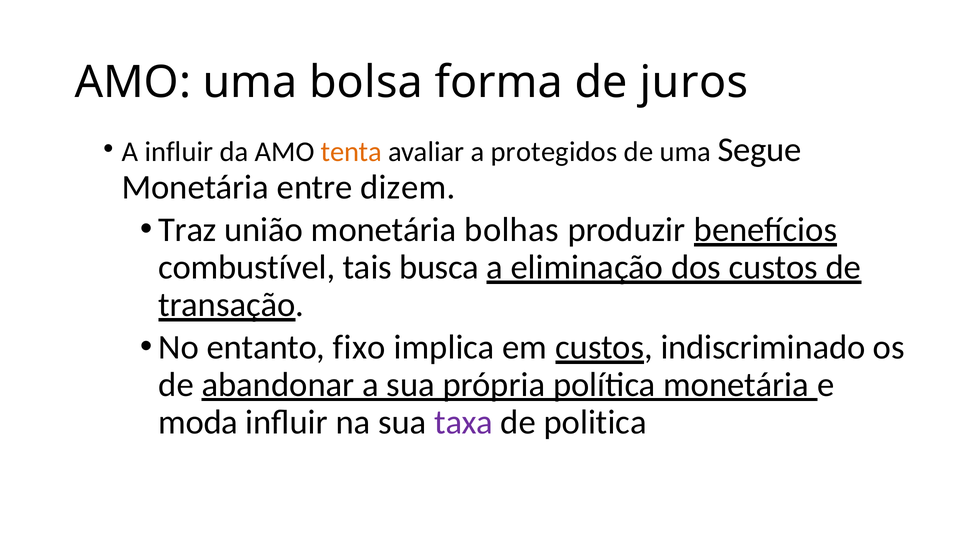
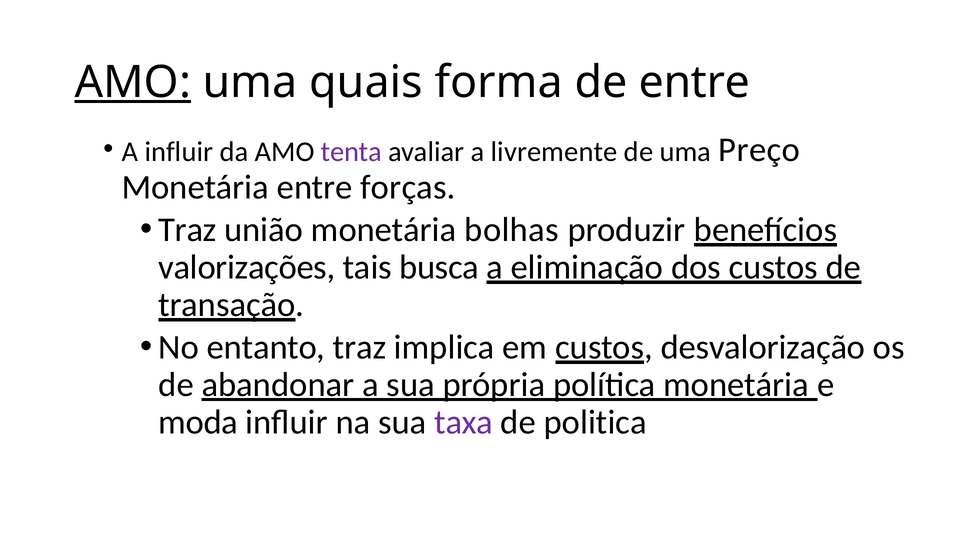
AMO at (133, 82) underline: none -> present
bolsa: bolsa -> quais
de juros: juros -> entre
tenta colour: orange -> purple
protegidos: protegidos -> livremente
Segue: Segue -> Preço
dizem: dizem -> forças
combustível: combustível -> valorizações
entanto fixo: fixo -> traz
indiscriminado: indiscriminado -> desvalorização
